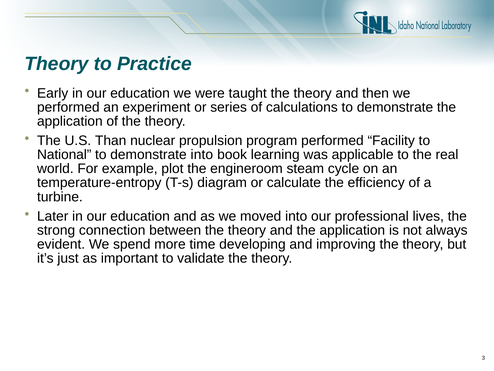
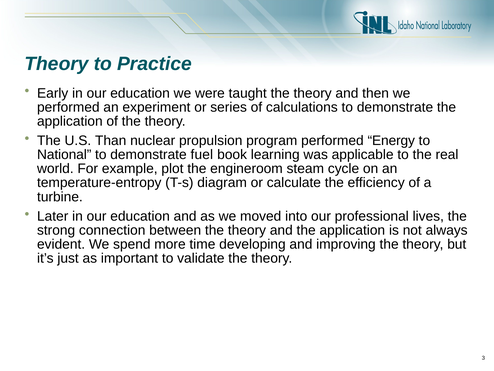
Facility: Facility -> Energy
demonstrate into: into -> fuel
